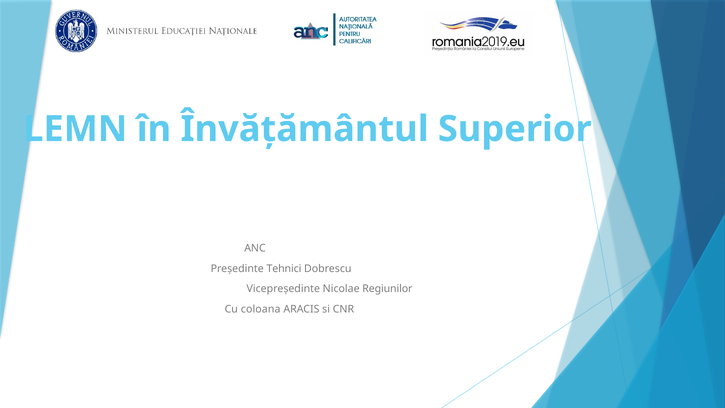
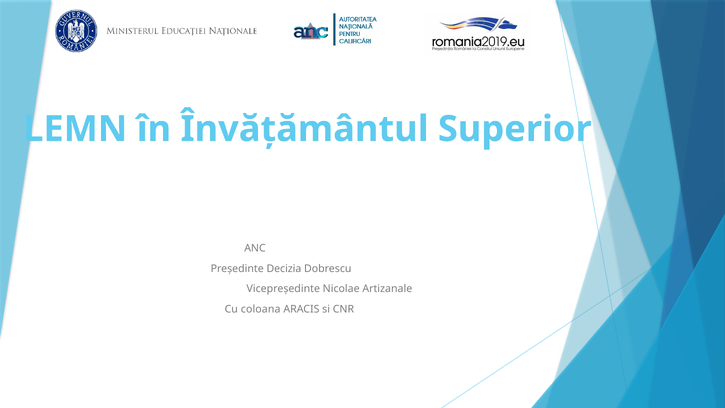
Tehnici: Tehnici -> Decizia
Regiunilor: Regiunilor -> Artizanale
